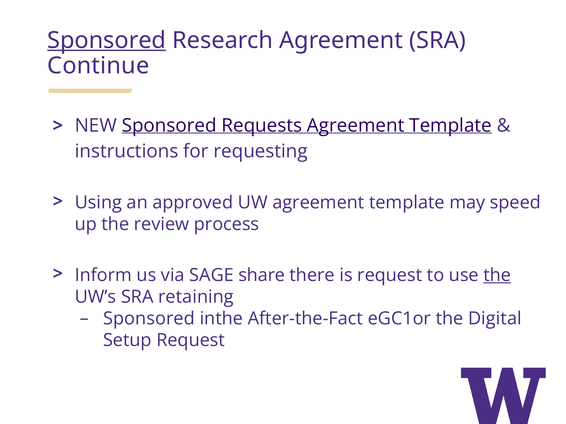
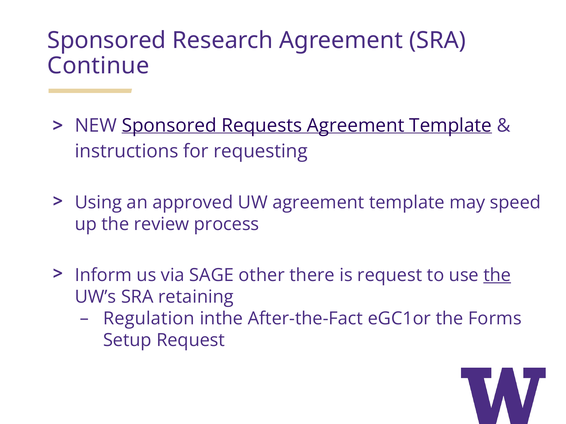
Sponsored at (107, 40) underline: present -> none
share: share -> other
Sponsored at (149, 319): Sponsored -> Regulation
Digital: Digital -> Forms
